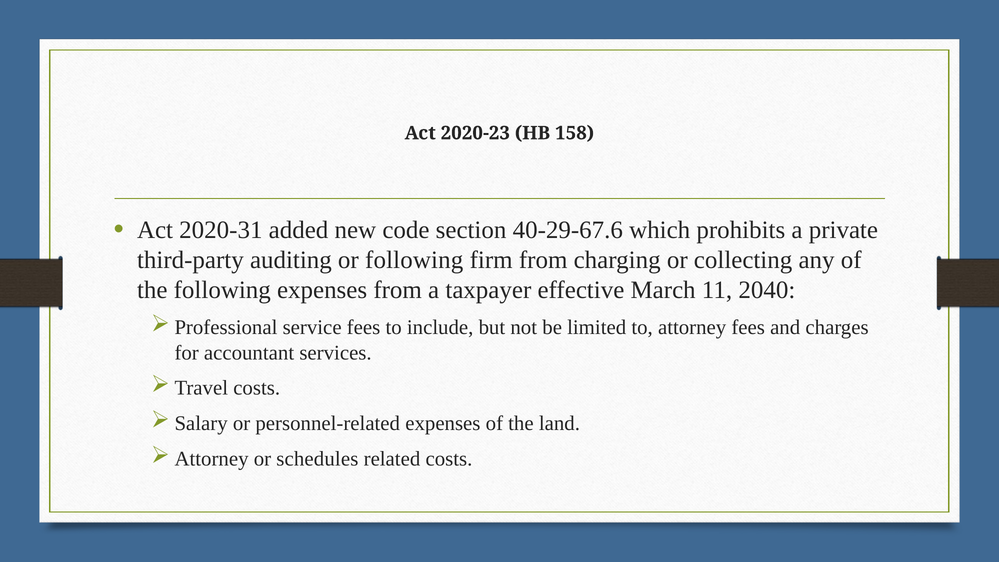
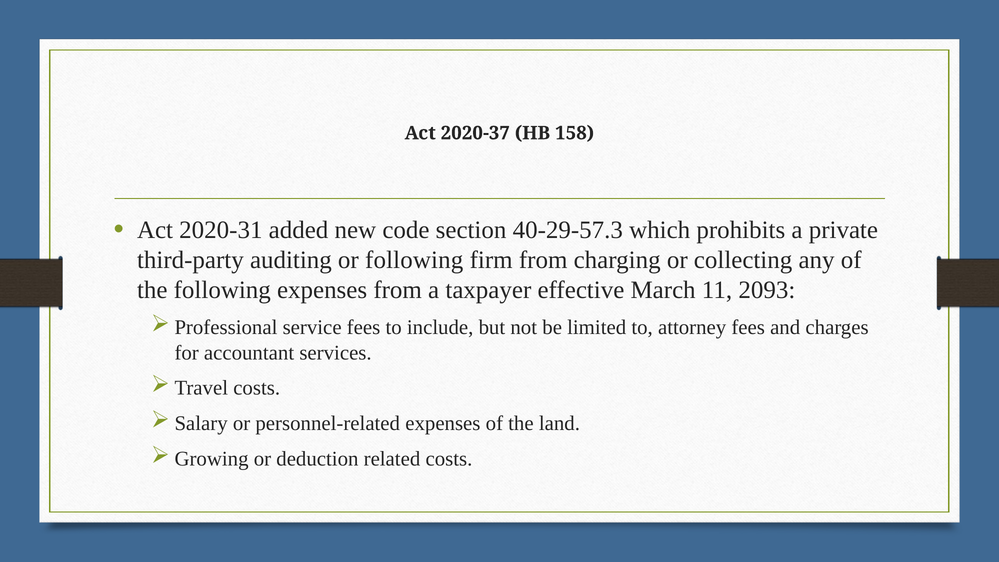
2020-23: 2020-23 -> 2020-37
40-29-67.6: 40-29-67.6 -> 40-29-57.3
2040: 2040 -> 2093
Attorney at (212, 459): Attorney -> Growing
schedules: schedules -> deduction
